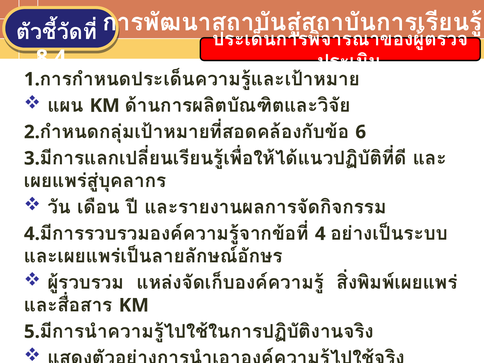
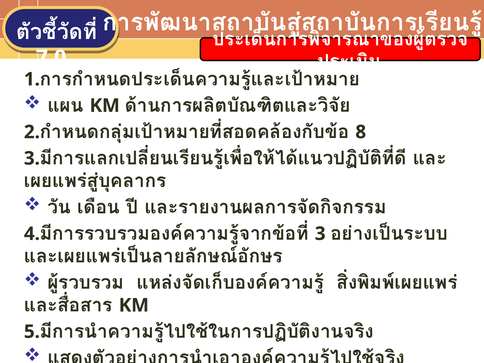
8.4: 8.4 -> 7.0
6: 6 -> 8
4: 4 -> 3
